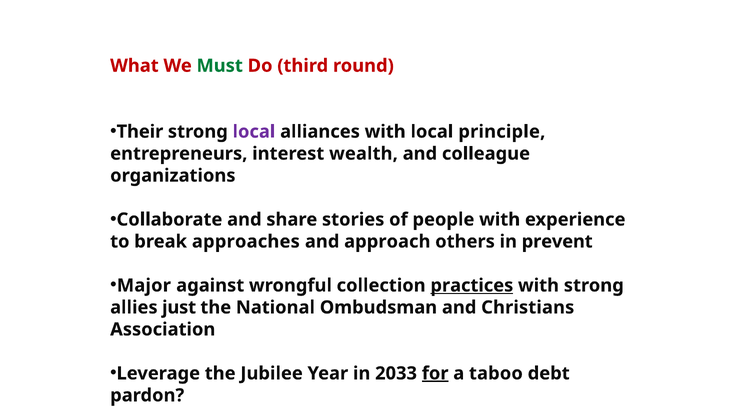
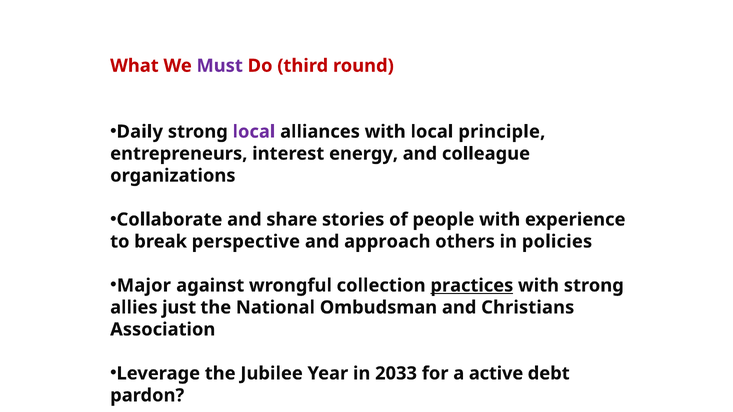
Must colour: green -> purple
Their: Their -> Daily
wealth: wealth -> energy
approaches: approaches -> perspective
prevent: prevent -> policies
for underline: present -> none
taboo: taboo -> active
